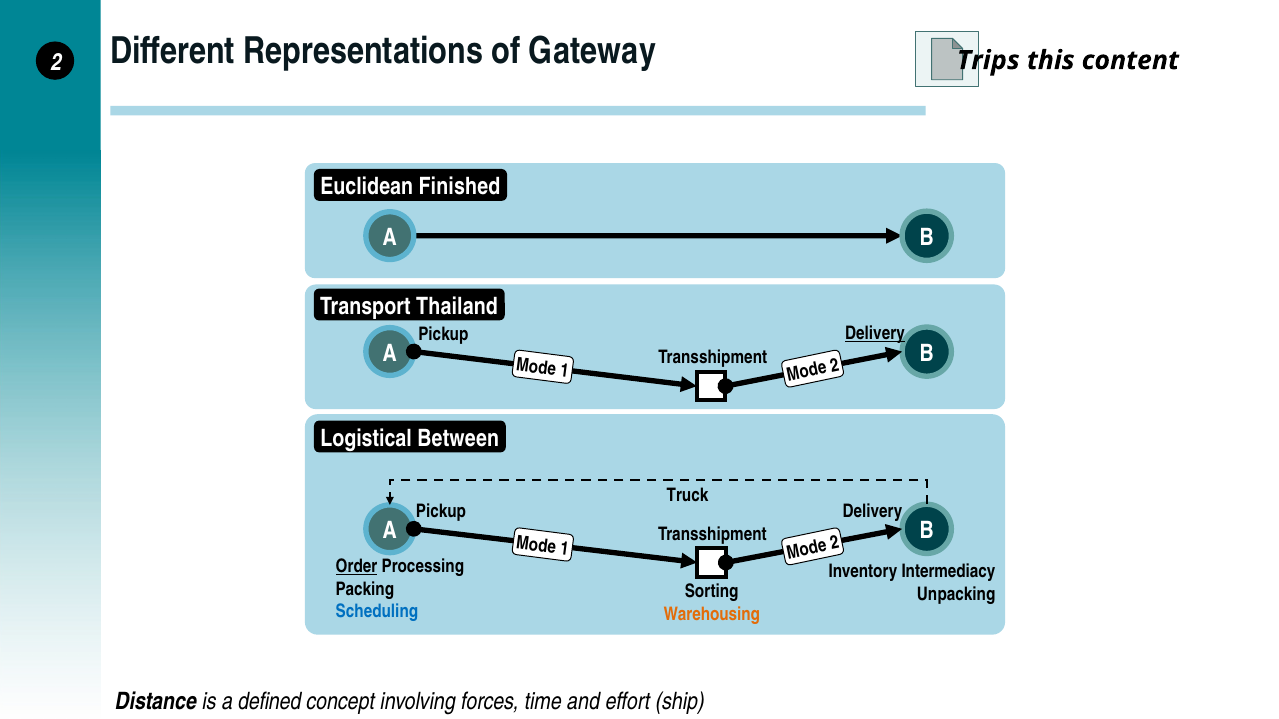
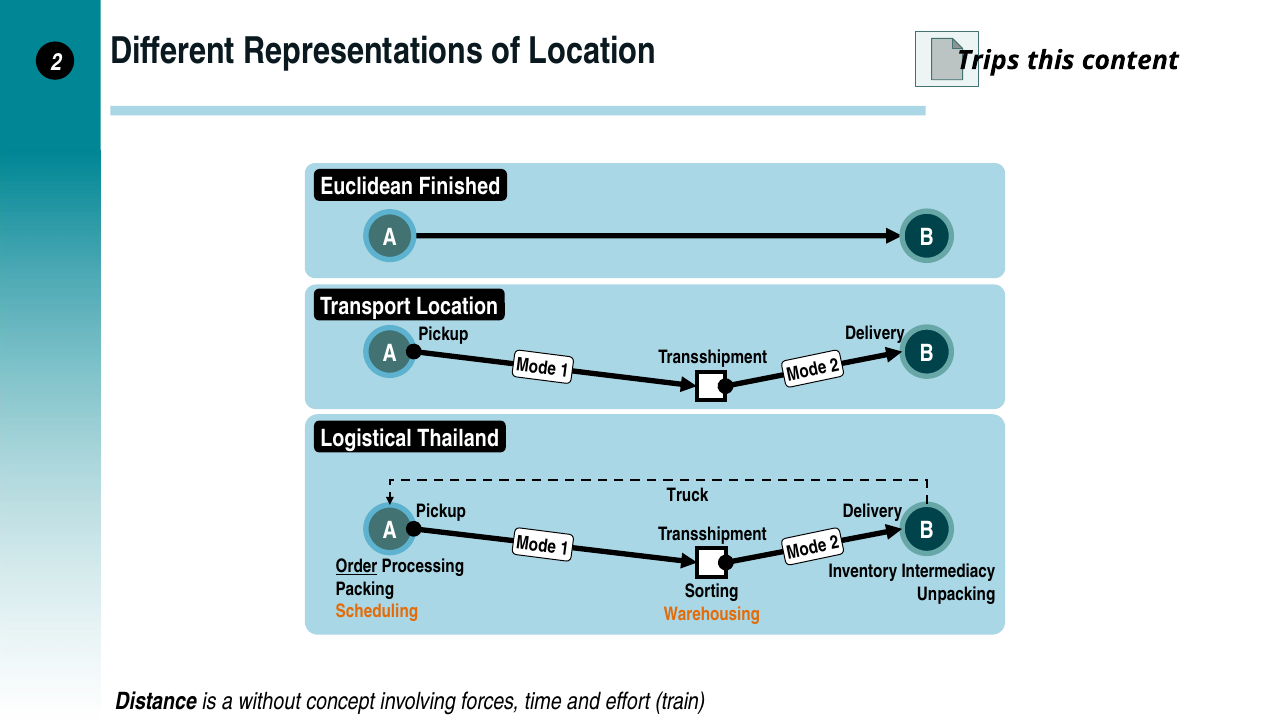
of Gateway: Gateway -> Location
Transport Thailand: Thailand -> Location
Delivery at (875, 334) underline: present -> none
Between: Between -> Thailand
Scheduling colour: blue -> orange
defined: defined -> without
ship: ship -> train
